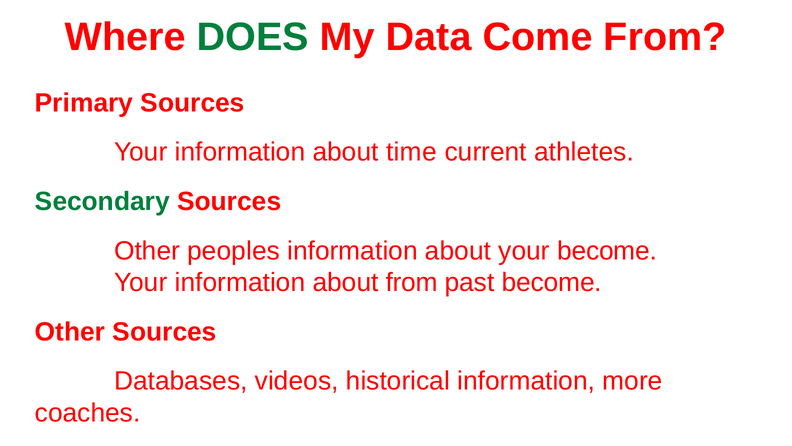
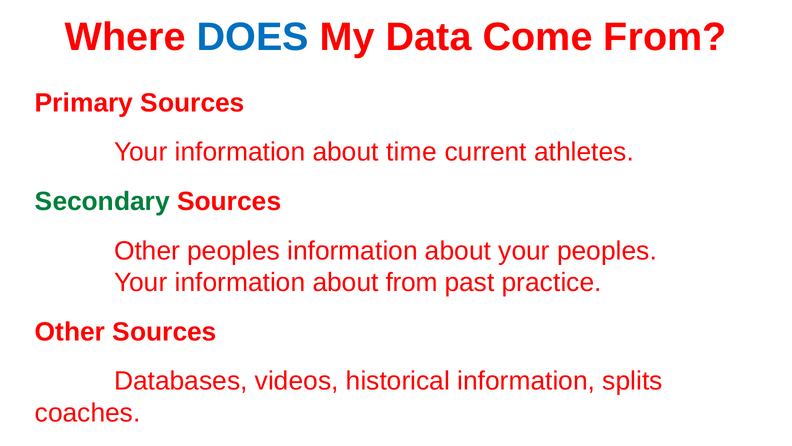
DOES colour: green -> blue
your become: become -> peoples
past become: become -> practice
more: more -> splits
